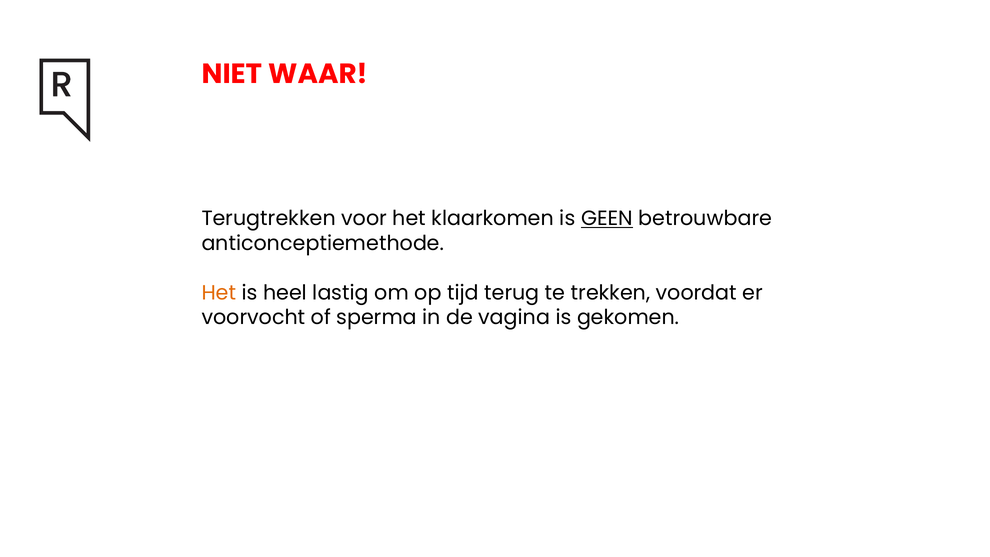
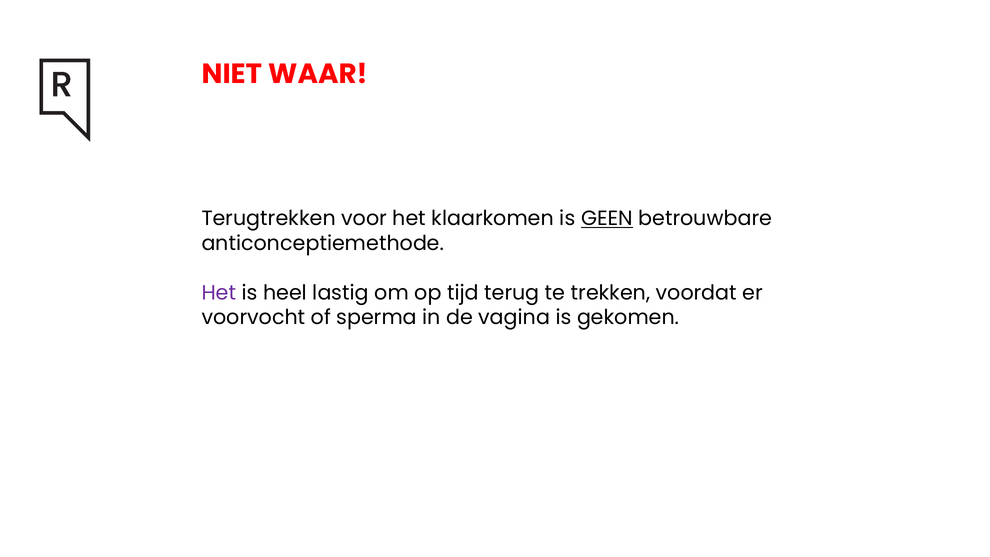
Het at (219, 293) colour: orange -> purple
